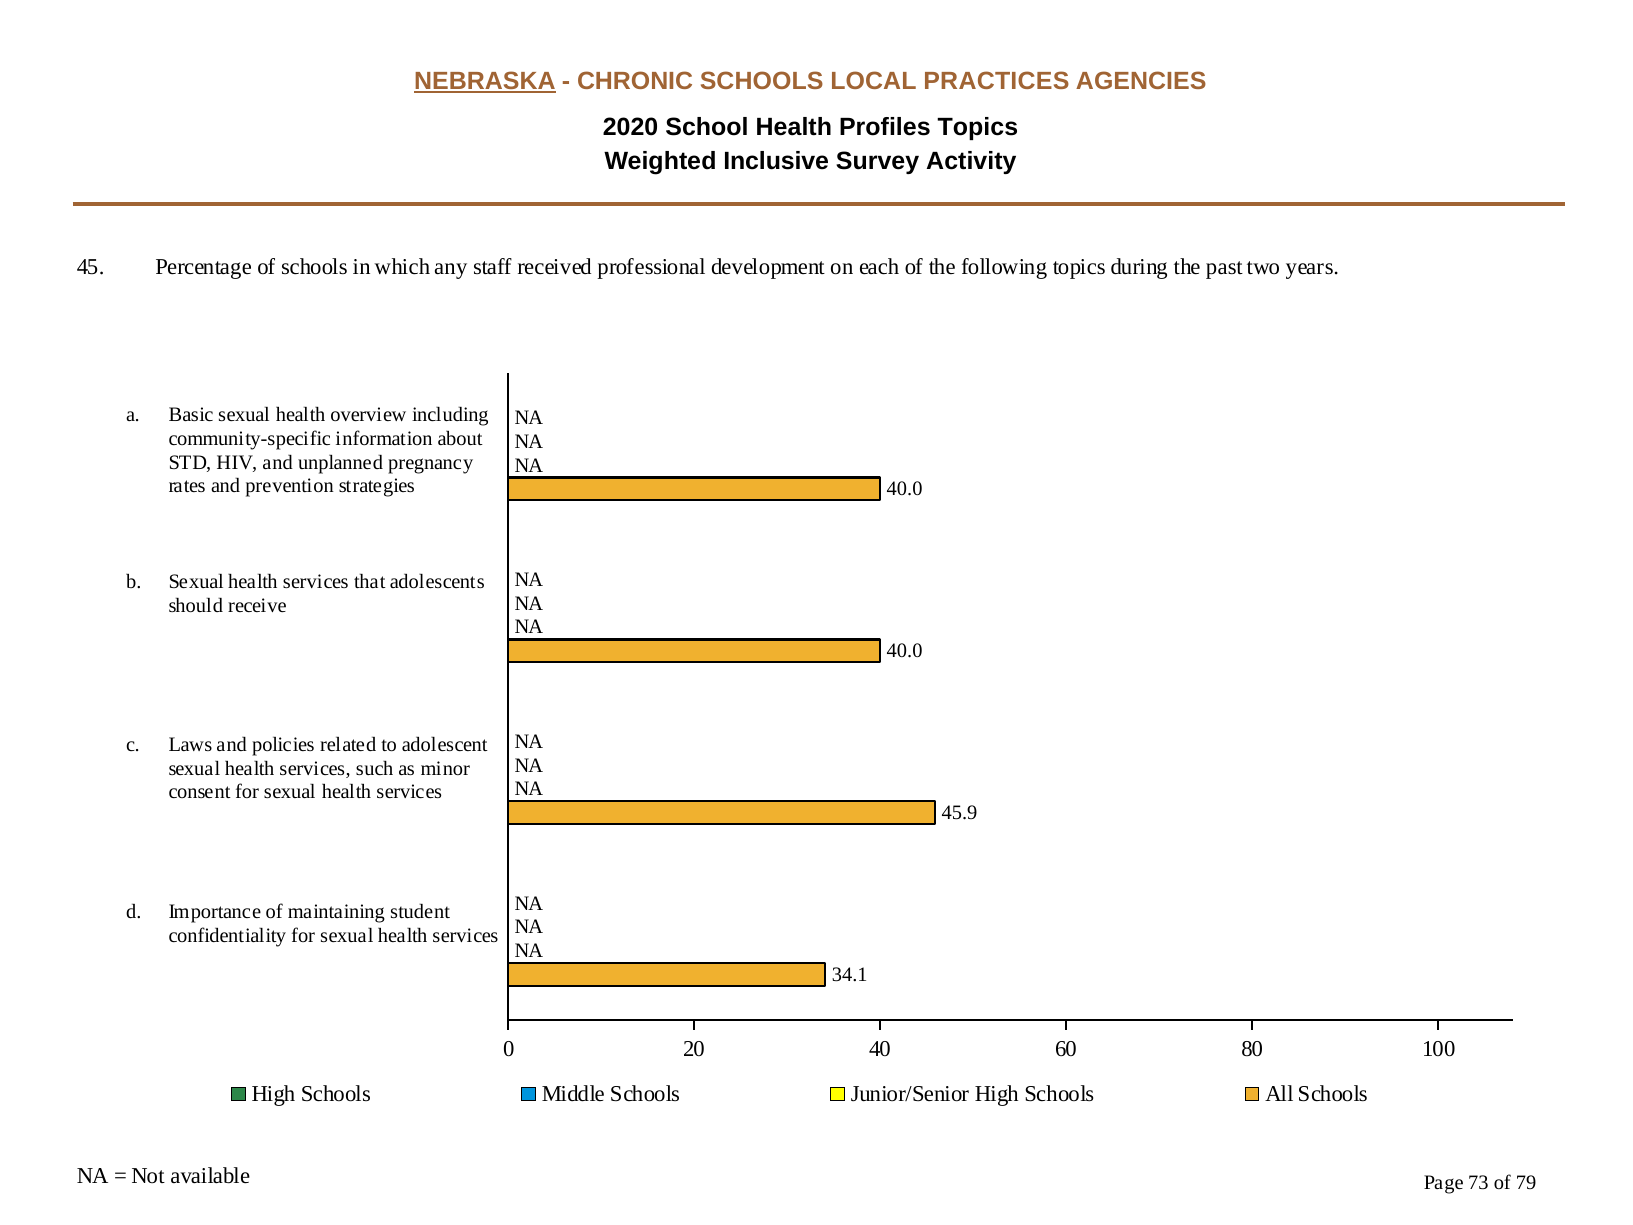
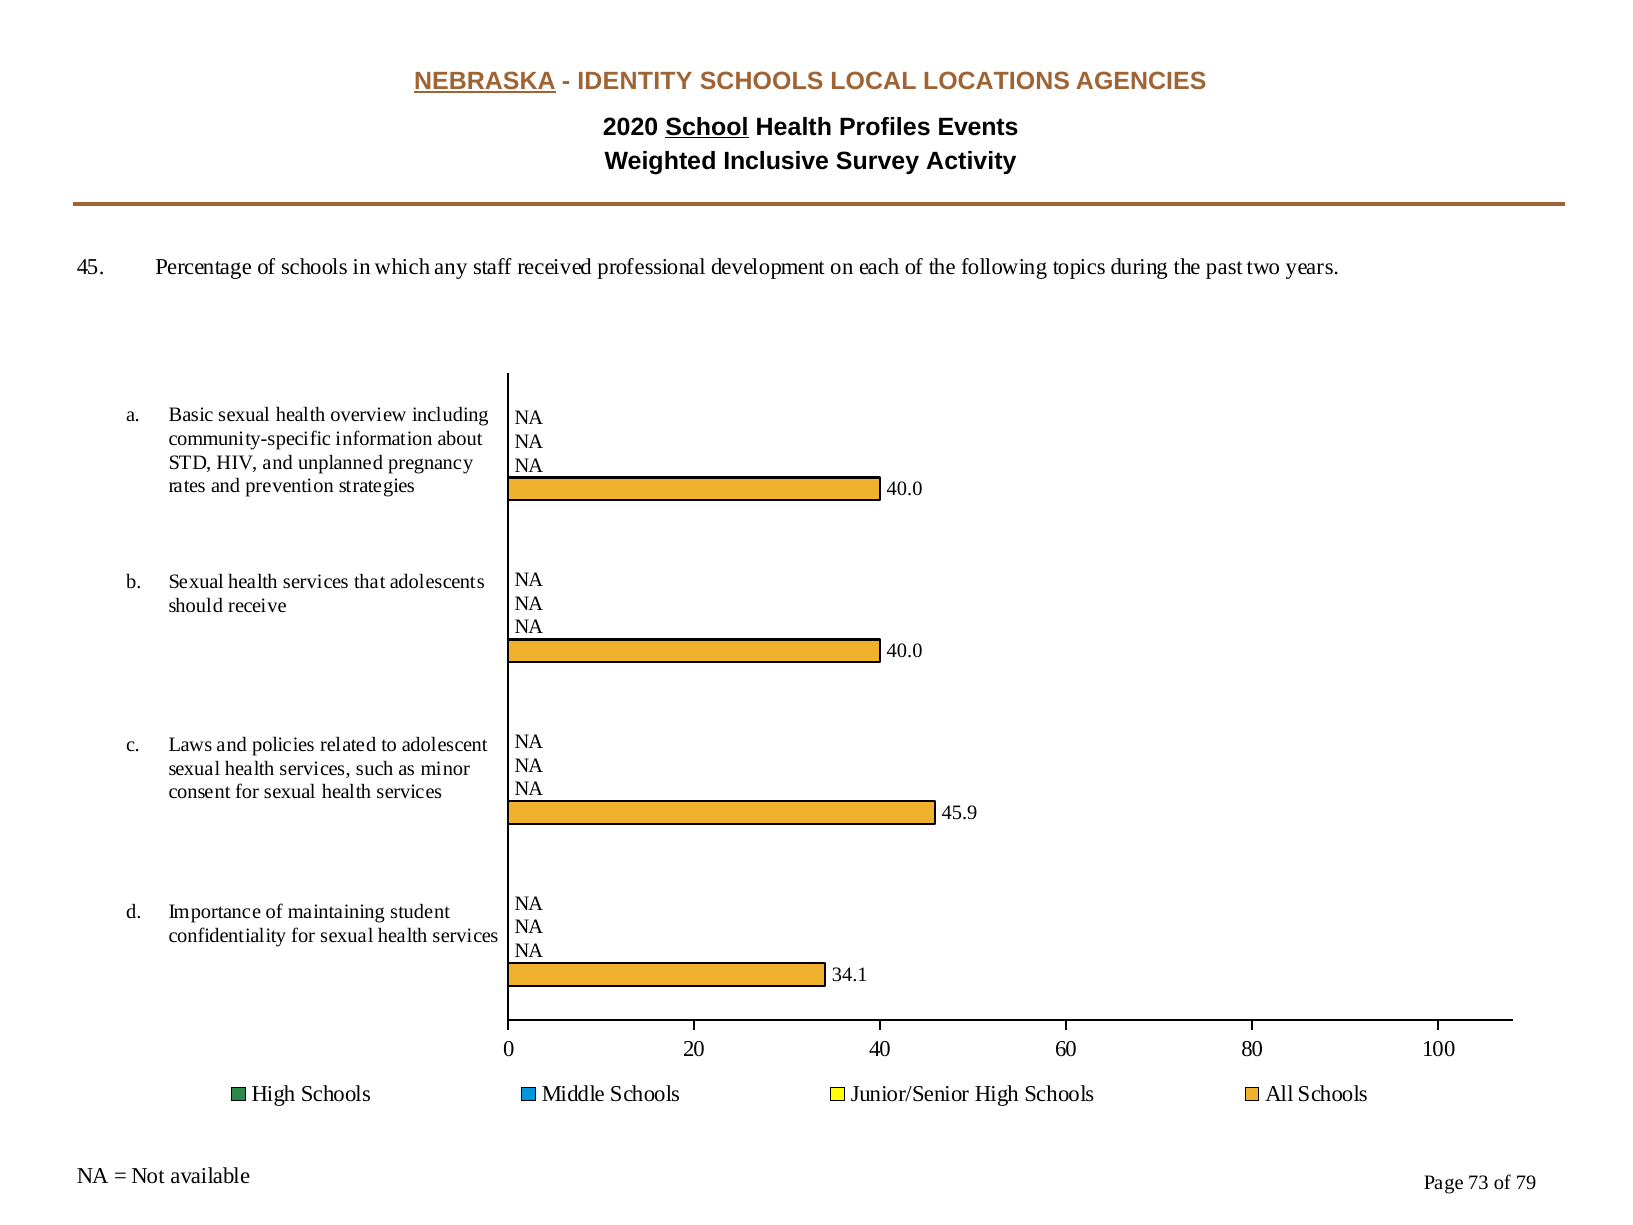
CHRONIC: CHRONIC -> IDENTITY
PRACTICES: PRACTICES -> LOCATIONS
School underline: none -> present
Profiles Topics: Topics -> Events
